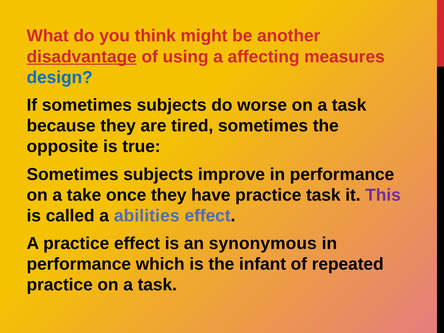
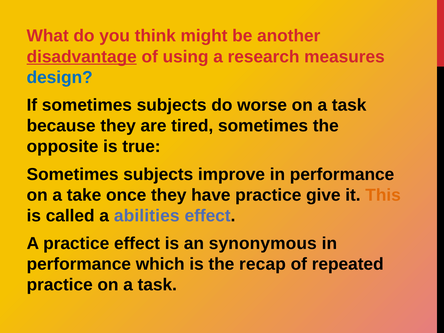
affecting: affecting -> research
practice task: task -> give
This colour: purple -> orange
infant: infant -> recap
